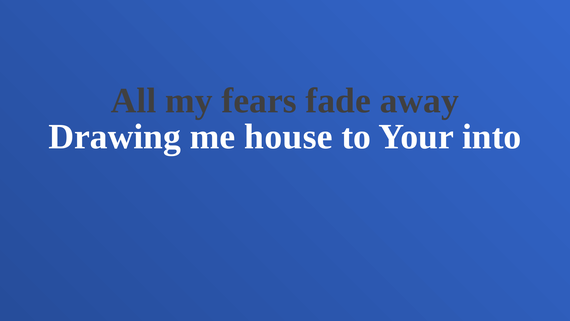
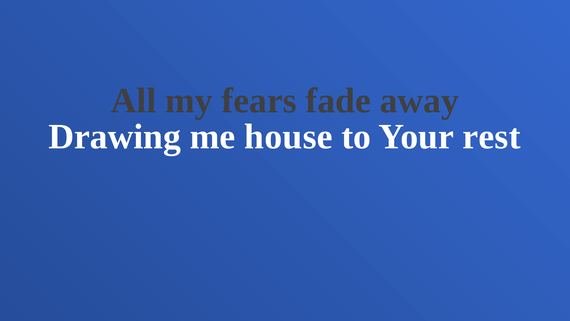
into: into -> rest
